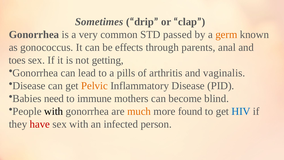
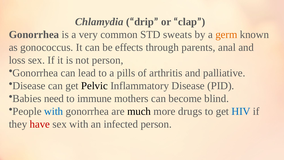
Sometimes: Sometimes -> Chlamydia
passed: passed -> sweats
toes: toes -> loss
not getting: getting -> person
vaginalis: vaginalis -> palliative
Pelvic colour: orange -> black
with at (54, 111) colour: black -> blue
much colour: orange -> black
found: found -> drugs
